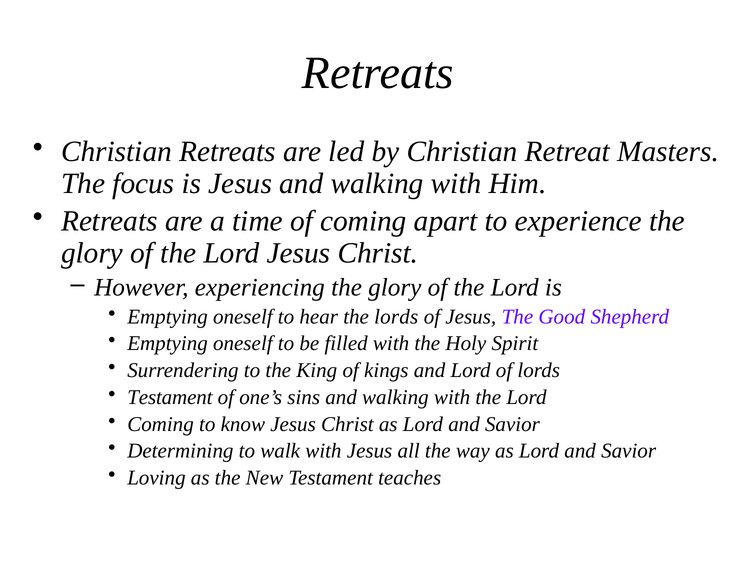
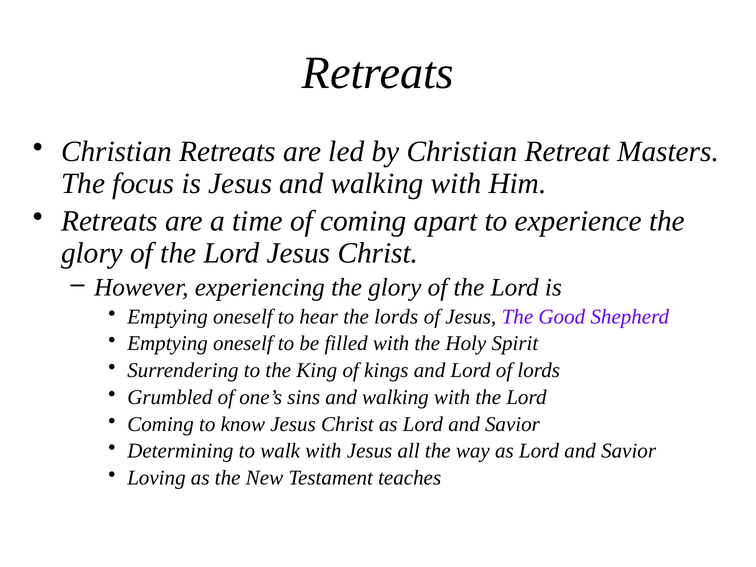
Testament at (170, 397): Testament -> Grumbled
